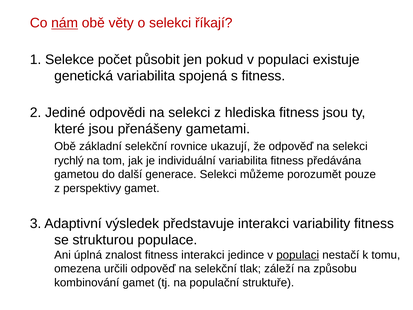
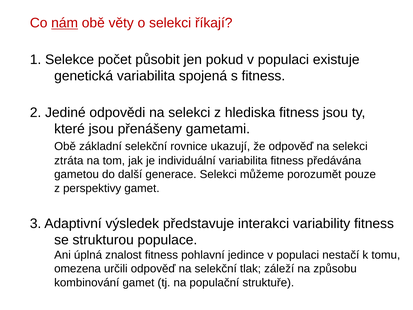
rychlý: rychlý -> ztráta
fitness interakci: interakci -> pohlavní
populaci at (298, 255) underline: present -> none
